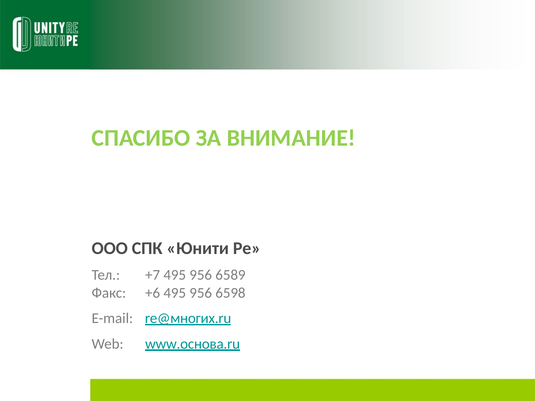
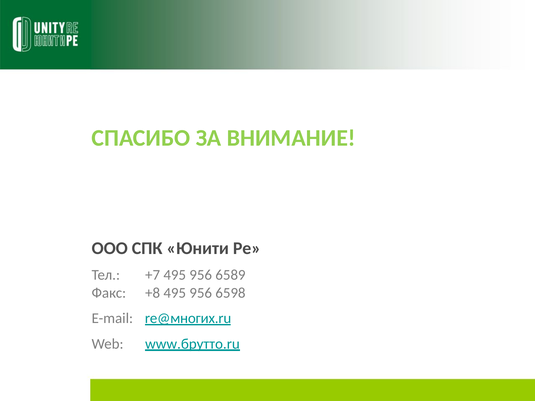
+6: +6 -> +8
www.основа.ru: www.основа.ru -> www.брутто.ru
